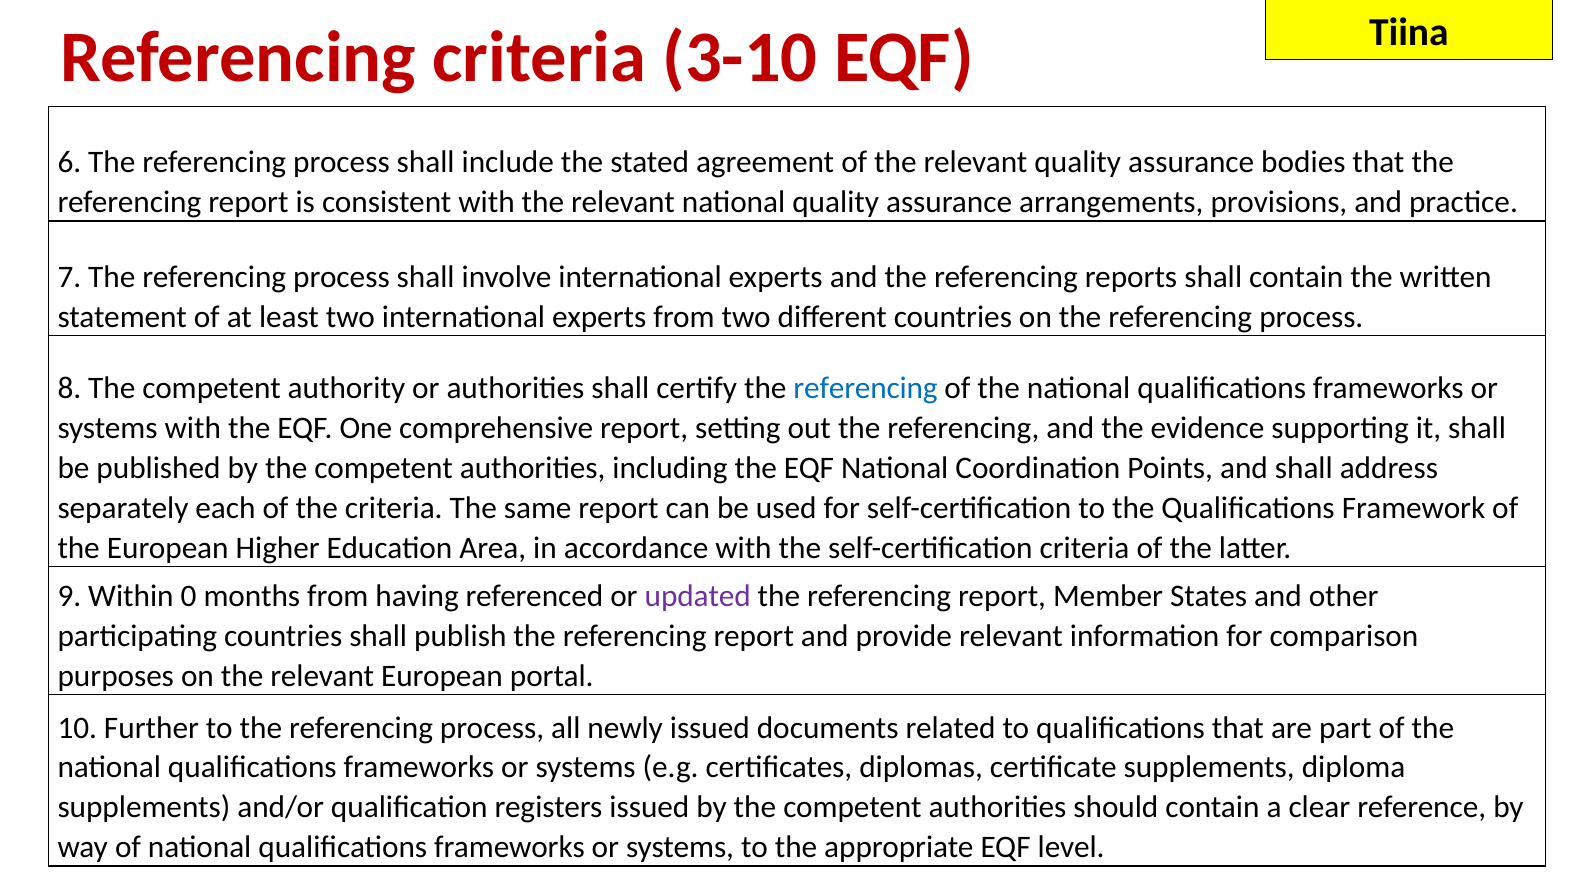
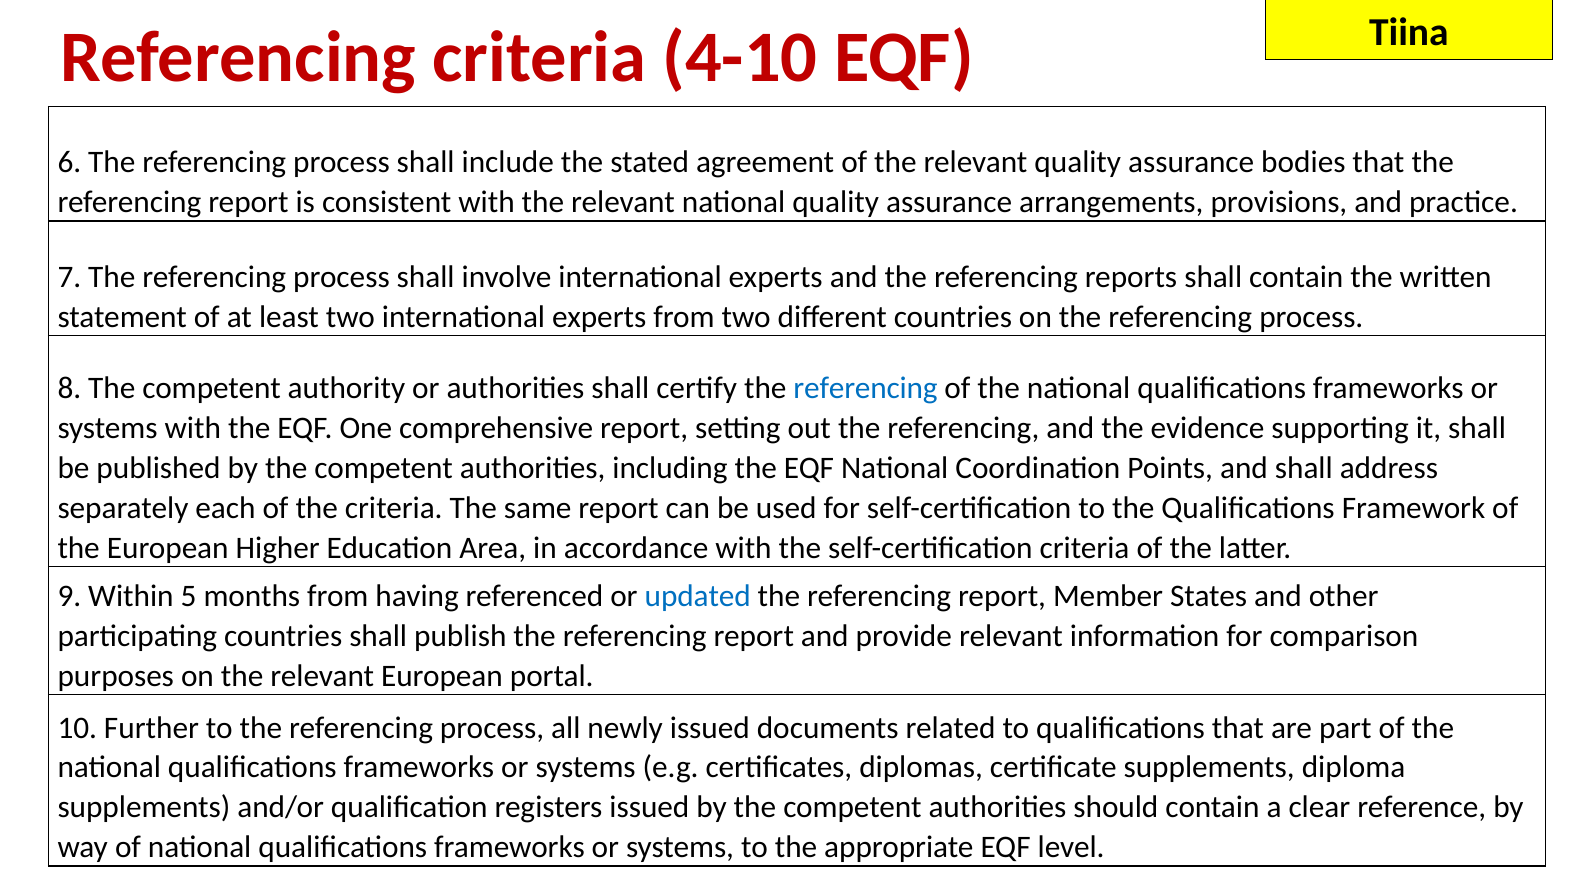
3-10: 3-10 -> 4-10
0: 0 -> 5
updated colour: purple -> blue
